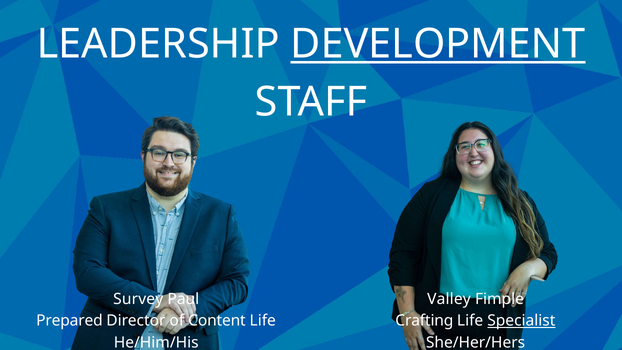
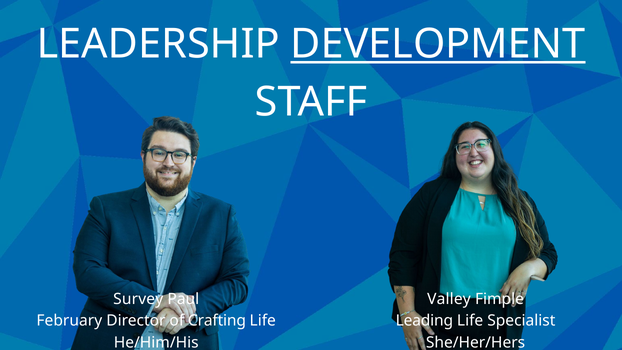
Prepared: Prepared -> February
Content: Content -> Crafting
Crafting: Crafting -> Leading
Specialist underline: present -> none
